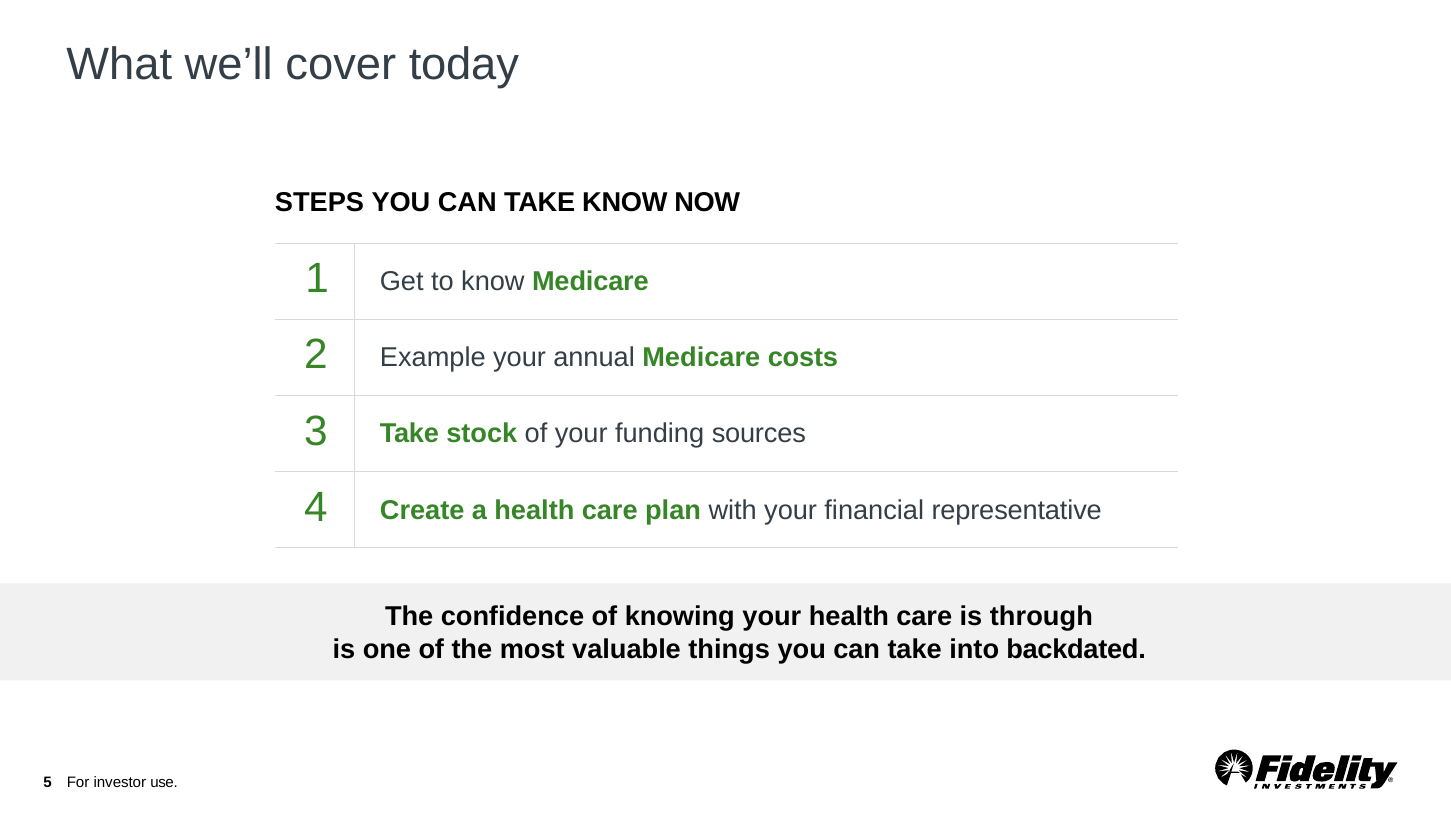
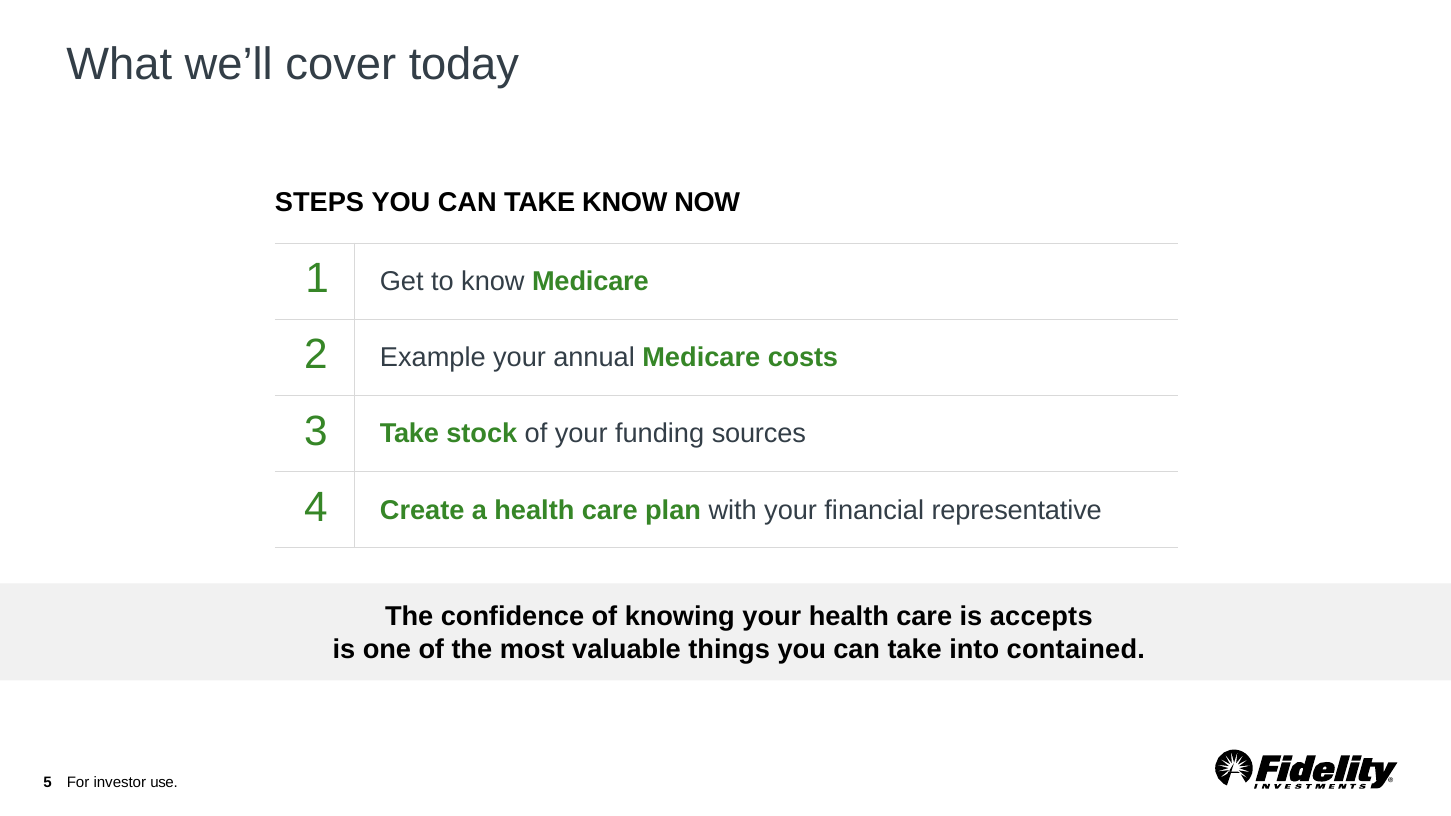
through: through -> accepts
backdated: backdated -> contained
